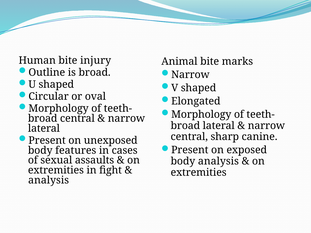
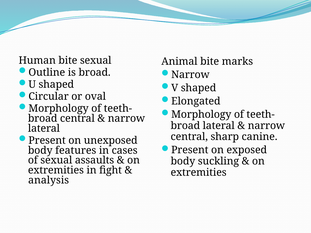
bite injury: injury -> sexual
body analysis: analysis -> suckling
